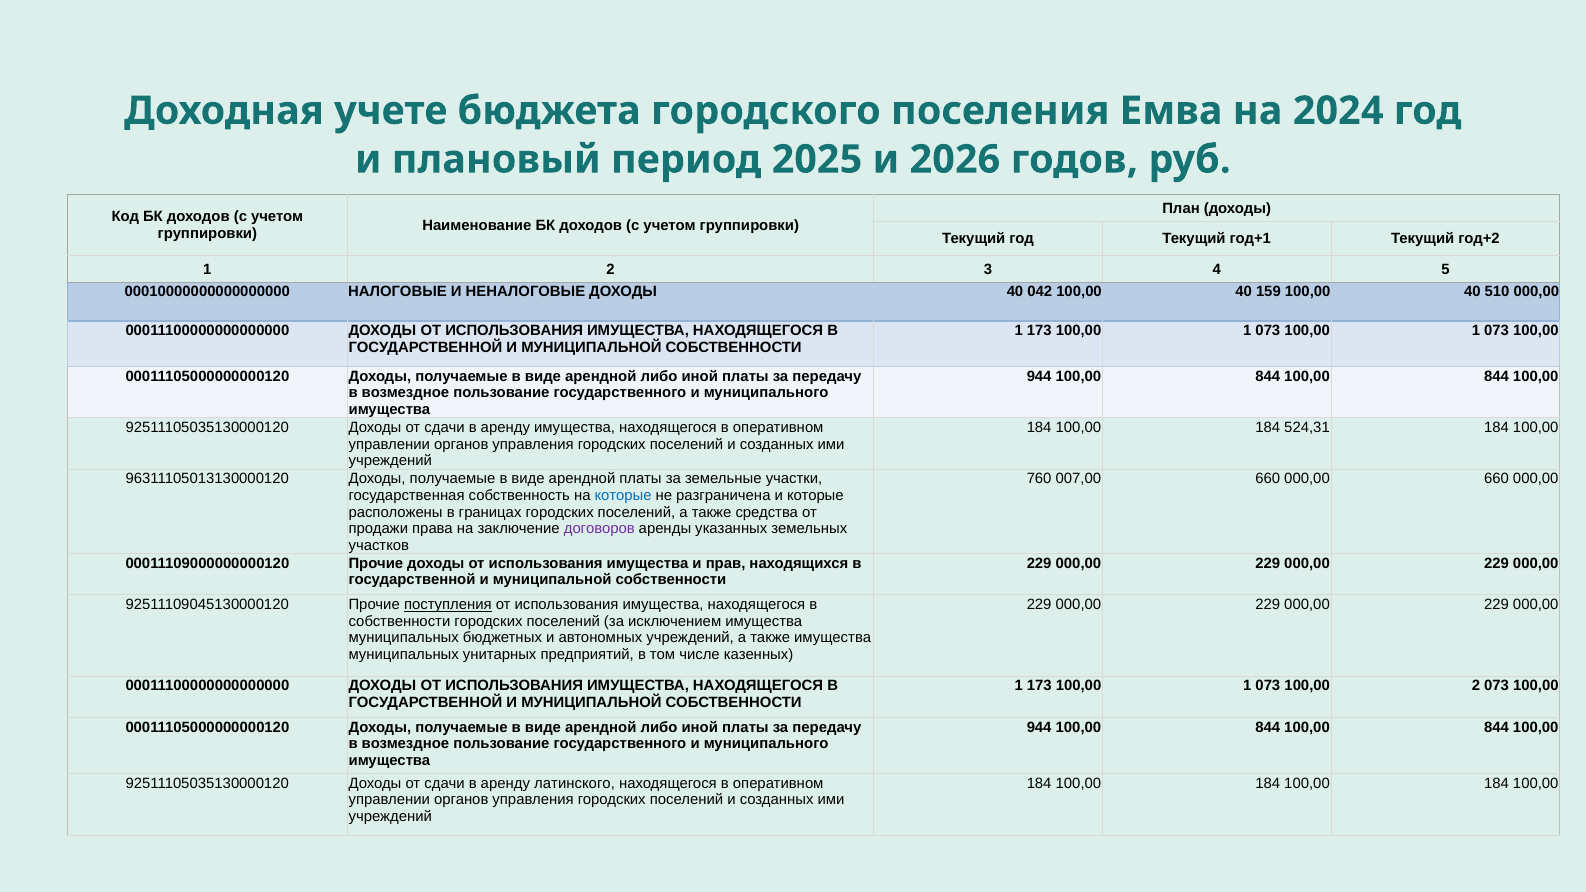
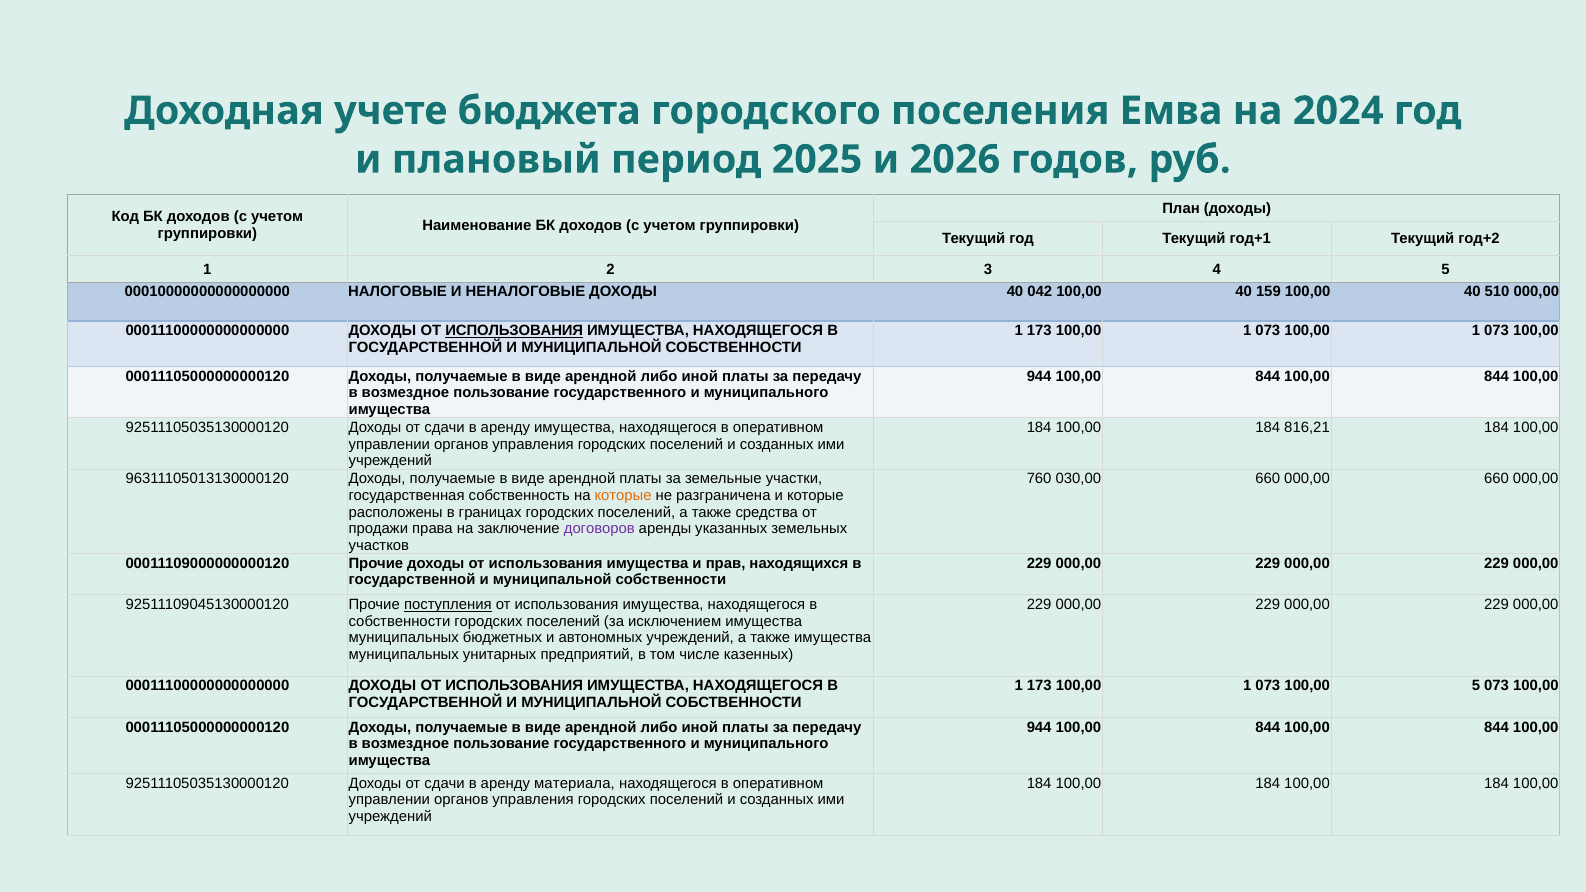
ИСПОЛЬЗОВАНИЯ at (514, 331) underline: none -> present
524,31: 524,31 -> 816,21
007,00: 007,00 -> 030,00
которые at (623, 496) colour: blue -> orange
100,00 2: 2 -> 5
латинского: латинского -> материала
